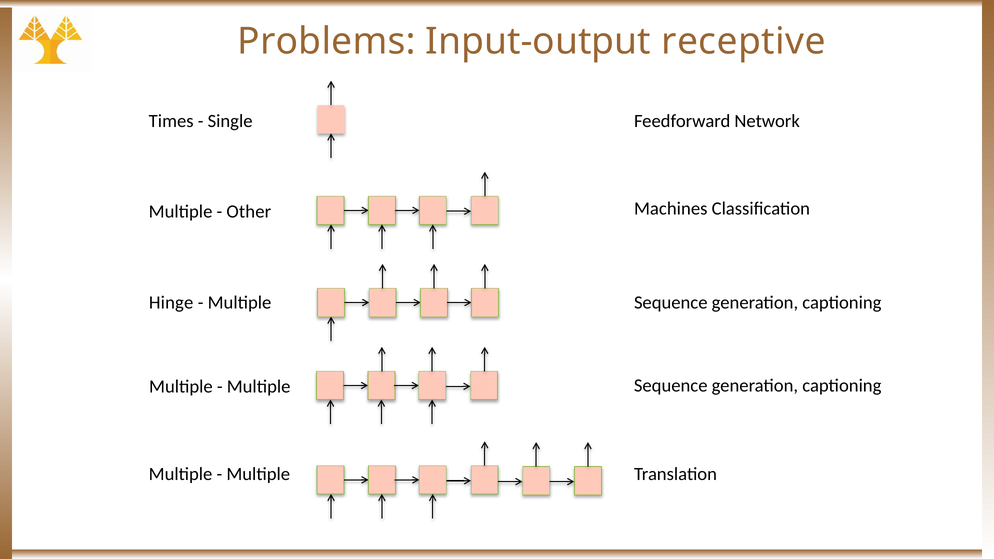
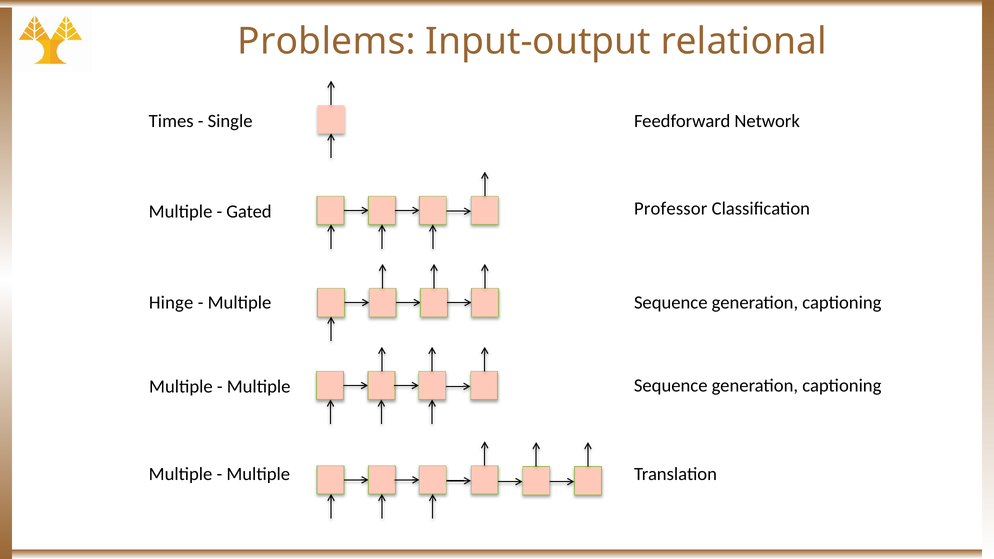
receptive: receptive -> relational
Machines: Machines -> Professor
Other: Other -> Gated
